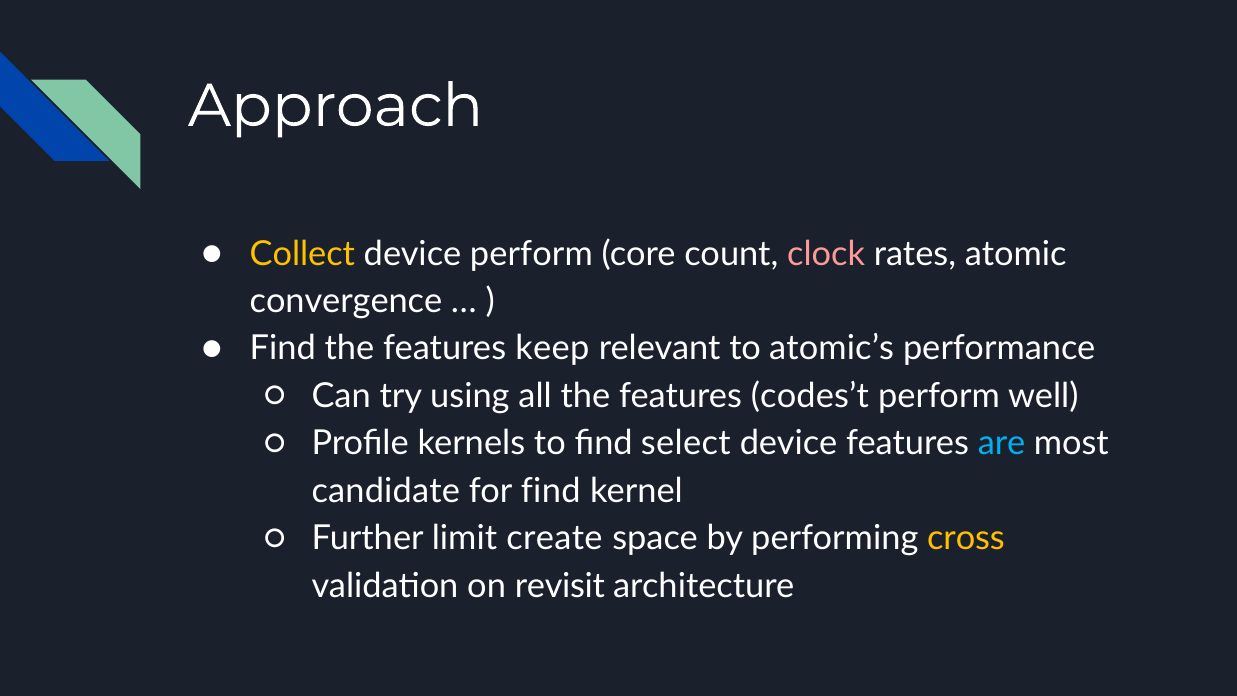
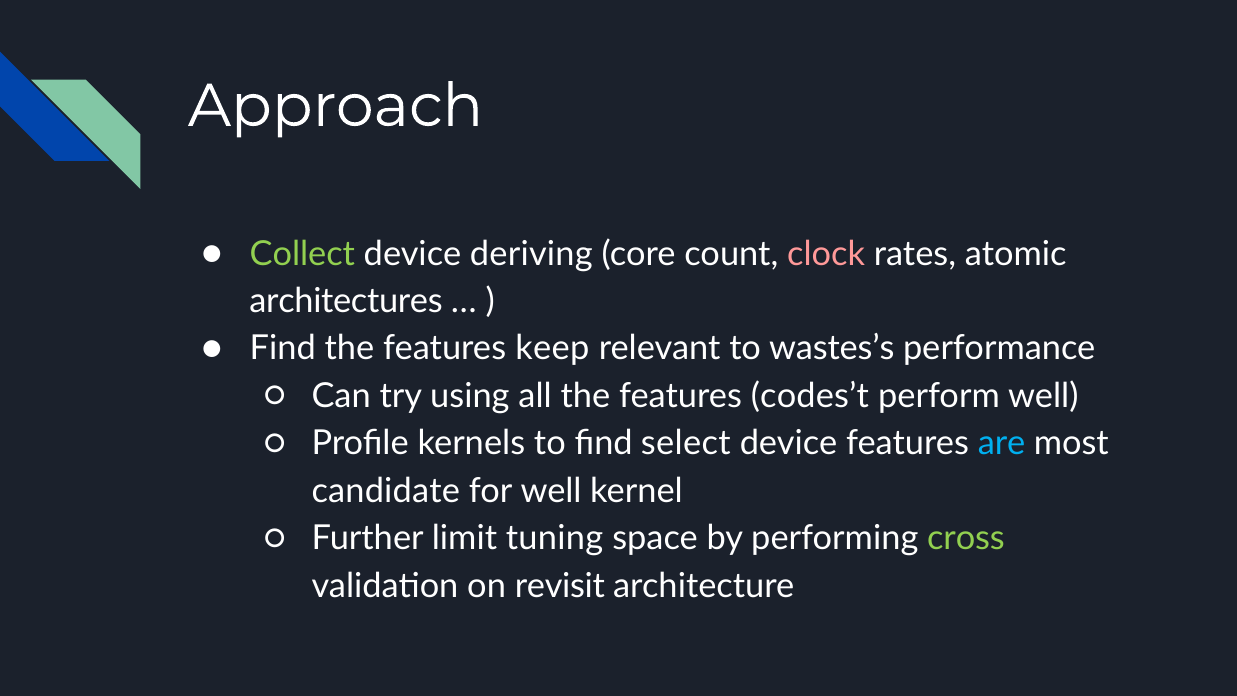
Collect colour: yellow -> light green
device perform: perform -> deriving
convergence: convergence -> architectures
atomic’s: atomic’s -> wastes’s
for find: find -> well
create: create -> tuning
cross colour: yellow -> light green
